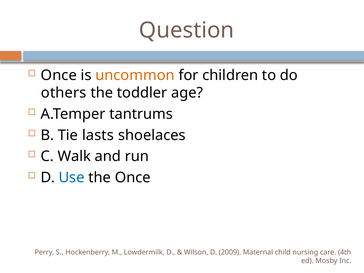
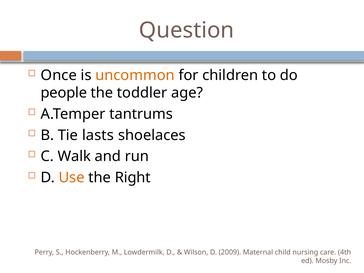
others: others -> people
Use colour: blue -> orange
the Once: Once -> Right
